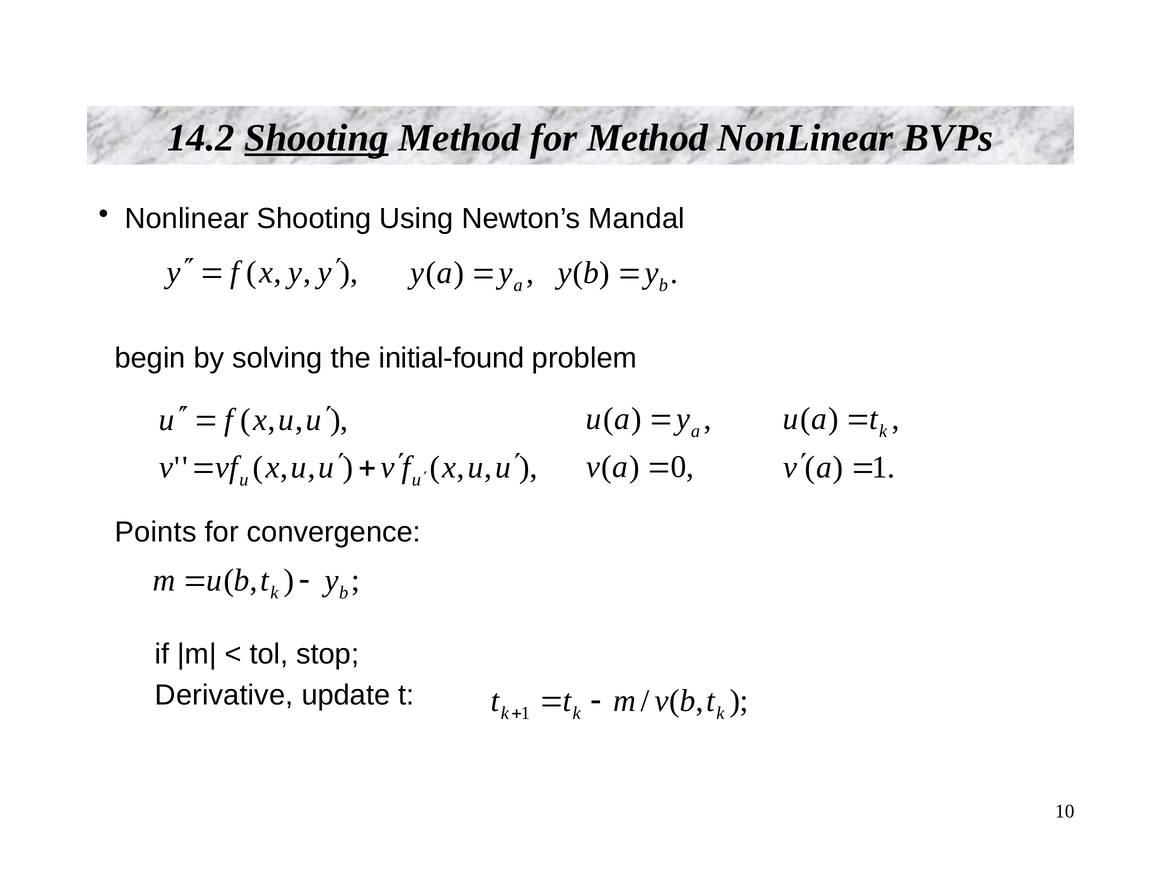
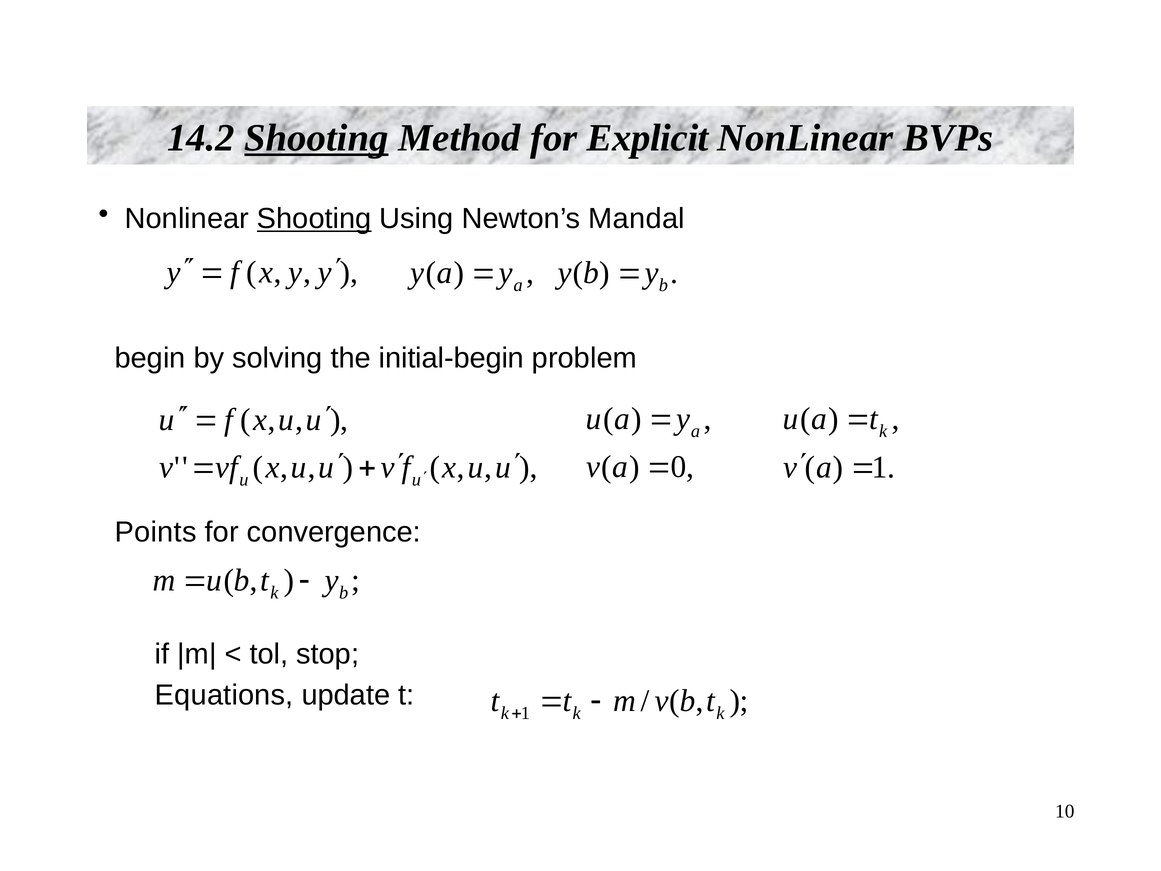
for Method: Method -> Explicit
Shooting at (314, 219) underline: none -> present
initial-found: initial-found -> initial-begin
Derivative: Derivative -> Equations
